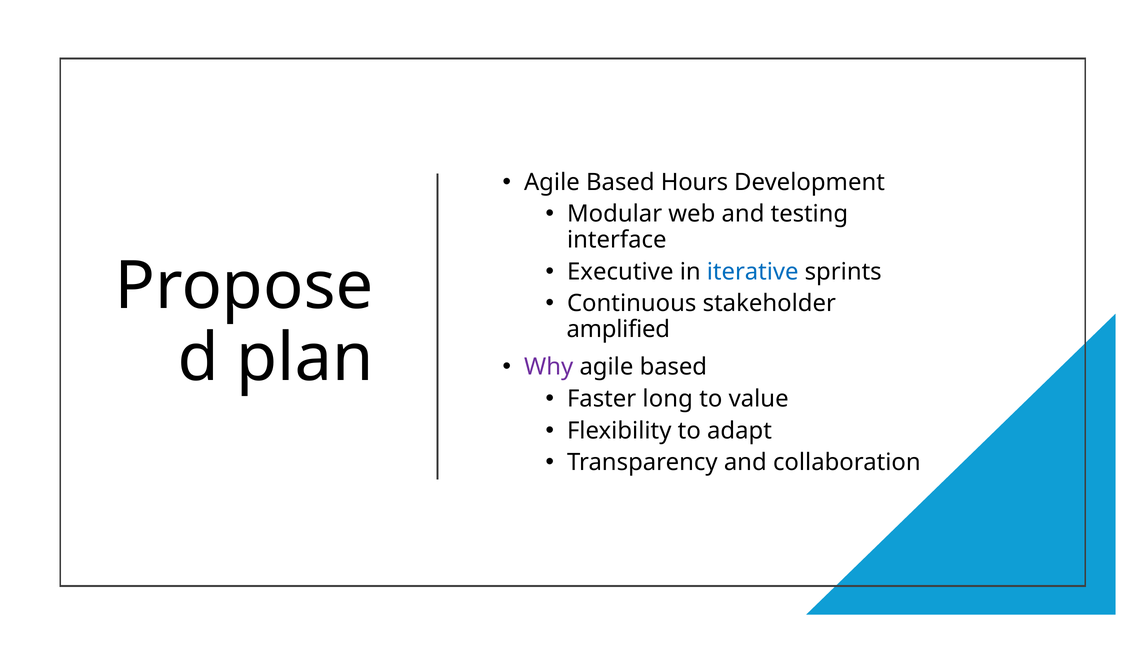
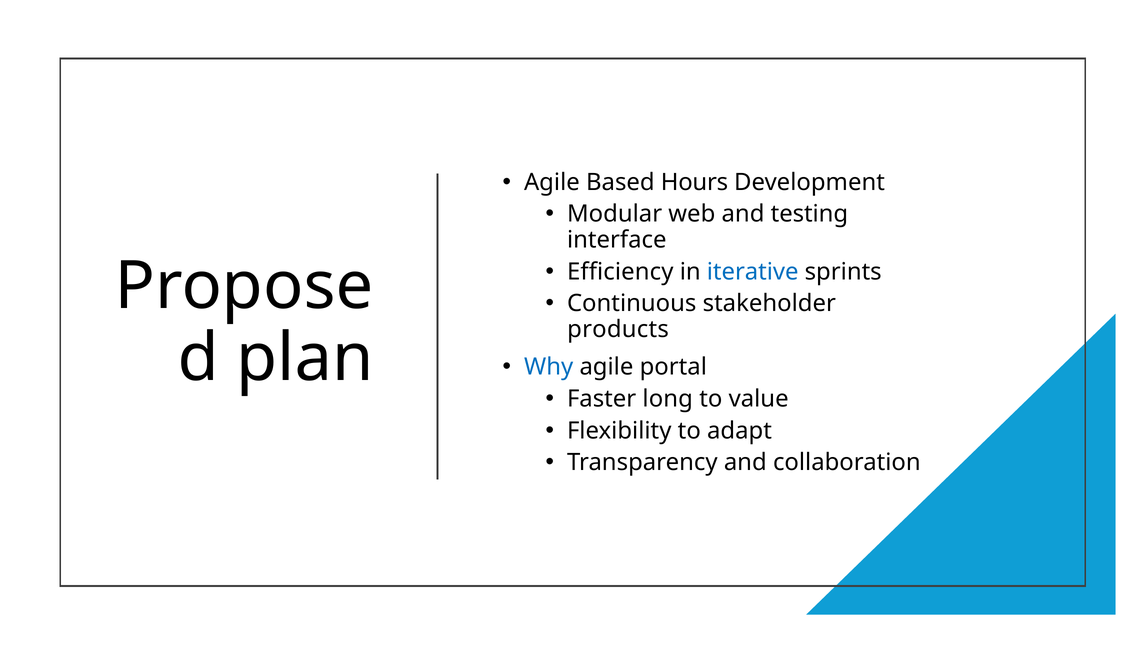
Executive: Executive -> Efficiency
amplified: amplified -> products
Why colour: purple -> blue
based at (673, 367): based -> portal
